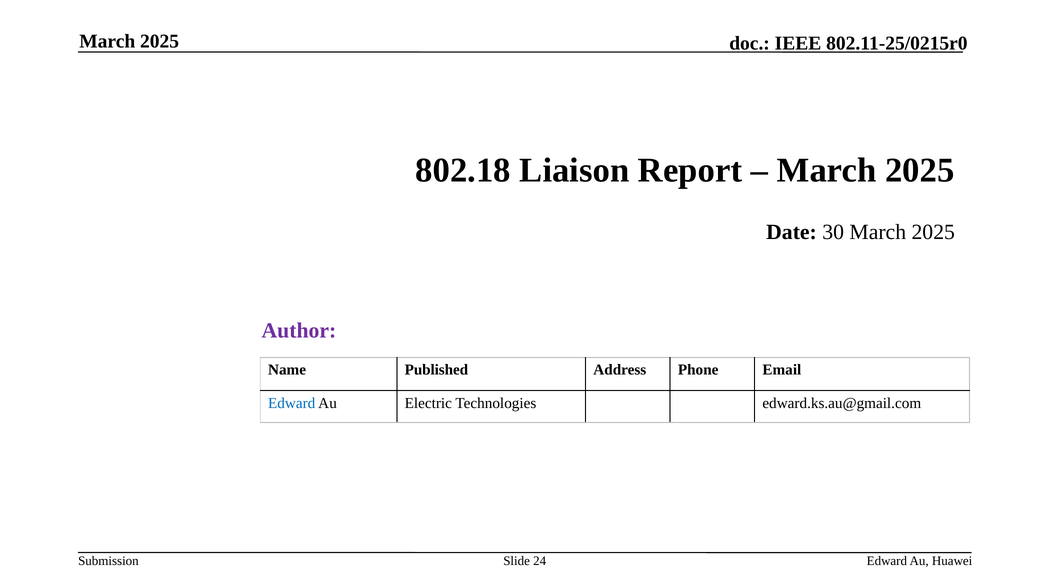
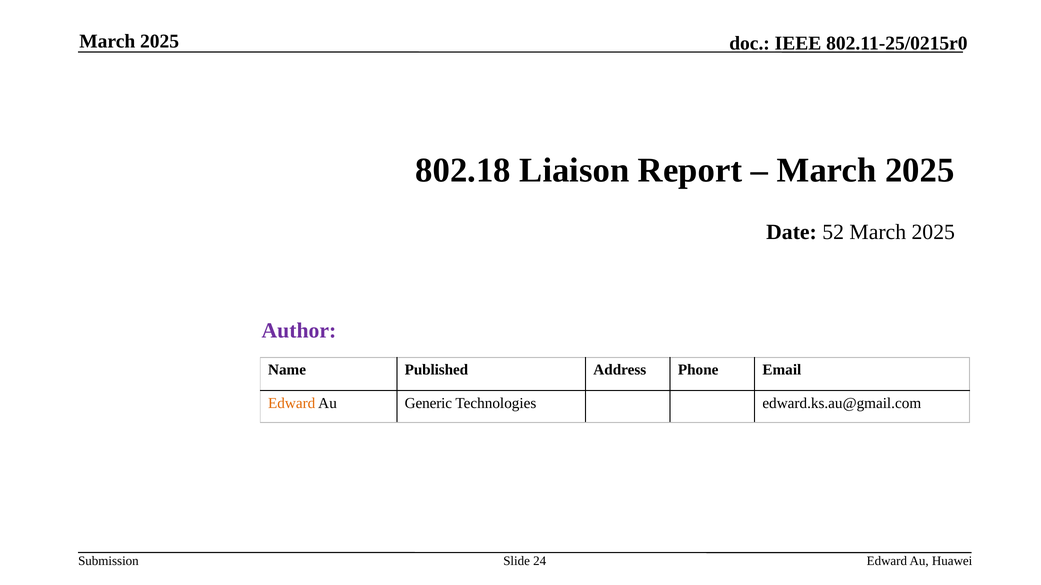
30: 30 -> 52
Edward at (292, 403) colour: blue -> orange
Electric: Electric -> Generic
